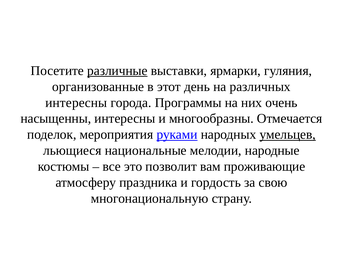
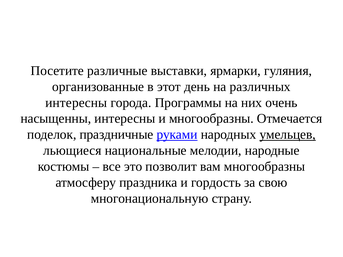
различные underline: present -> none
мероприятия: мероприятия -> праздничные
вам проживающие: проживающие -> многообразны
